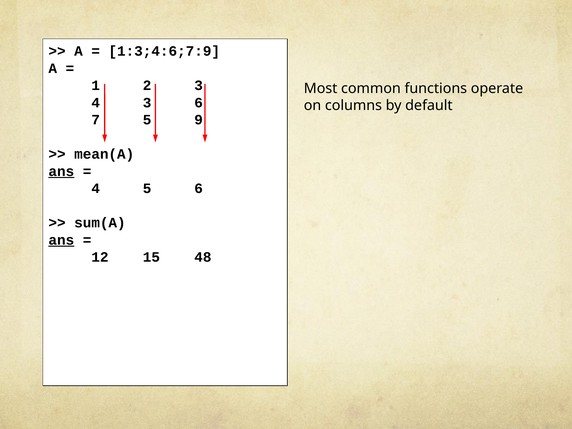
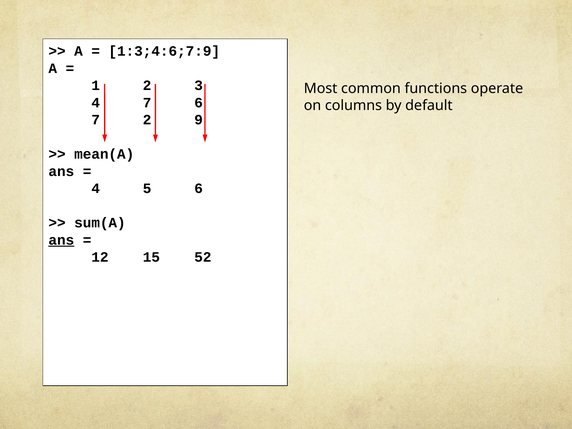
4 3: 3 -> 7
7 5: 5 -> 2
ans at (61, 171) underline: present -> none
48: 48 -> 52
